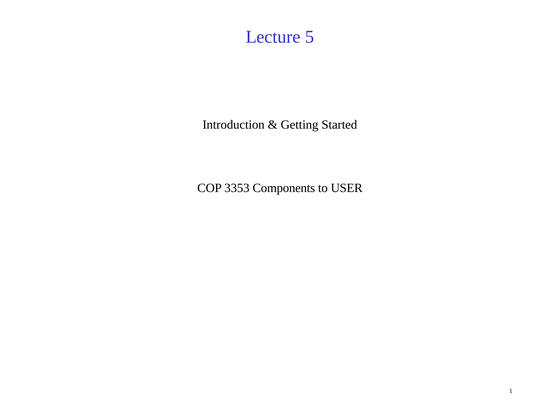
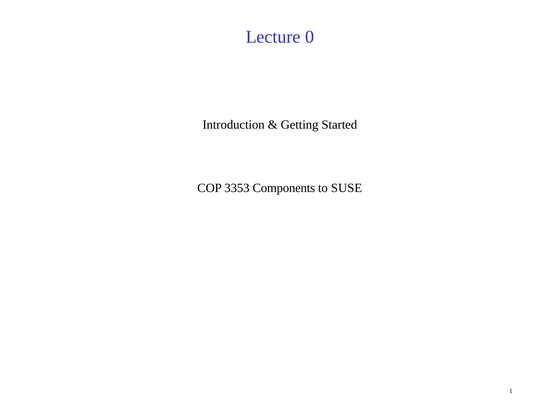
5: 5 -> 0
USER: USER -> SUSE
